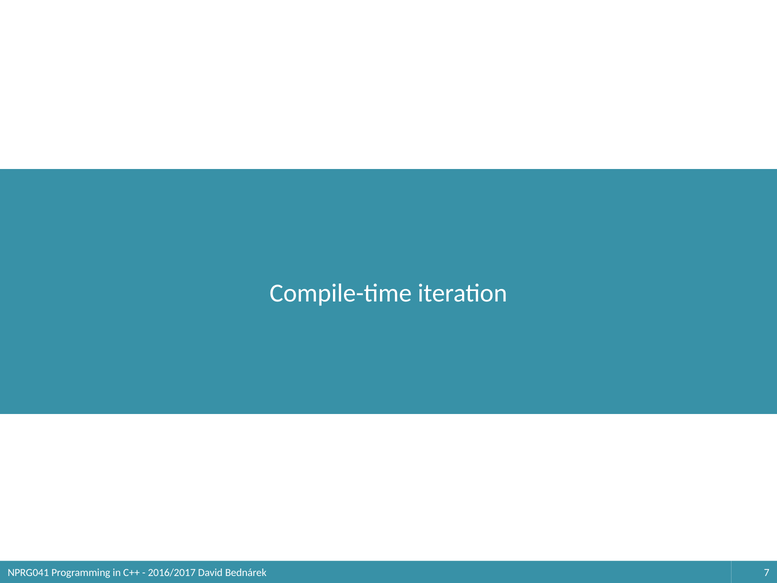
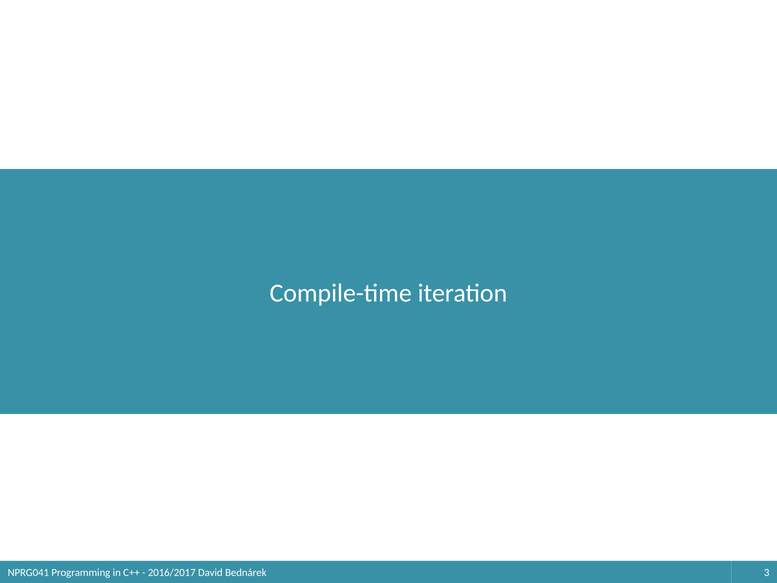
7: 7 -> 3
